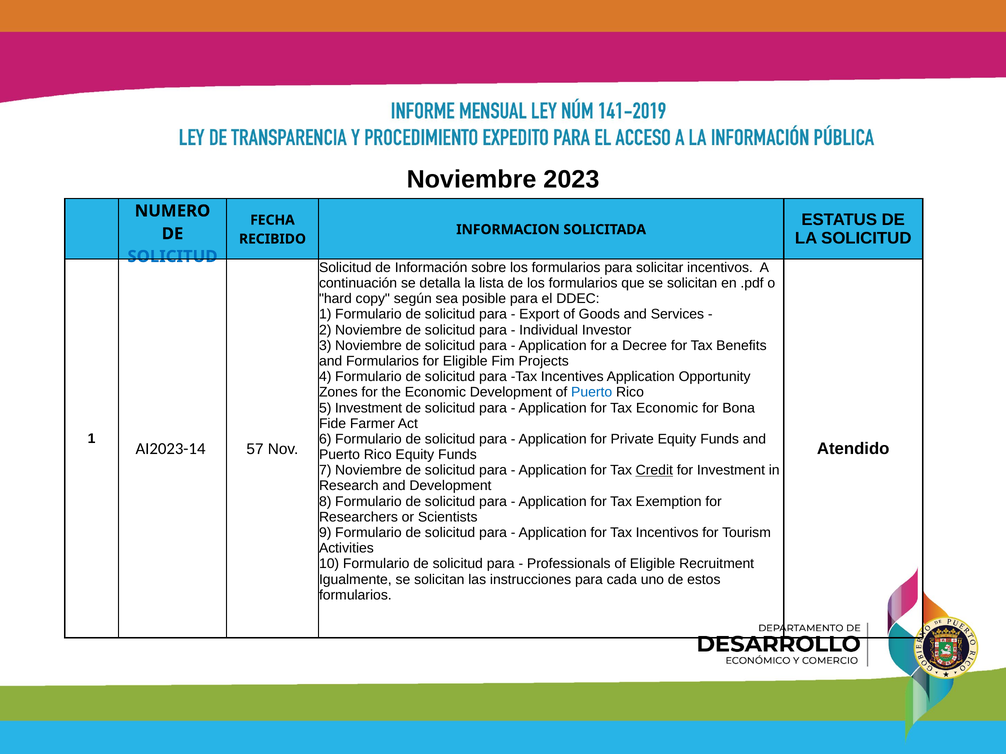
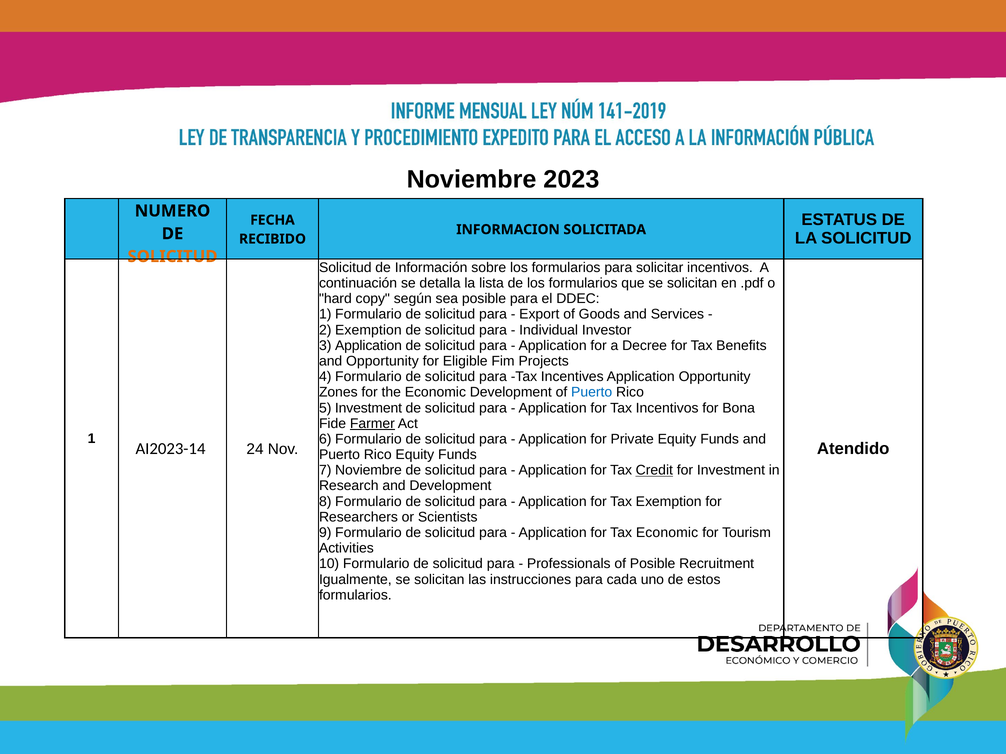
SOLICITUD at (172, 257) colour: blue -> orange
2 Noviembre: Noviembre -> Exemption
3 Noviembre: Noviembre -> Application
and Formularios: Formularios -> Opportunity
Tax Economic: Economic -> Incentivos
Farmer underline: none -> present
57: 57 -> 24
Tax Incentivos: Incentivos -> Economic
of Eligible: Eligible -> Posible
